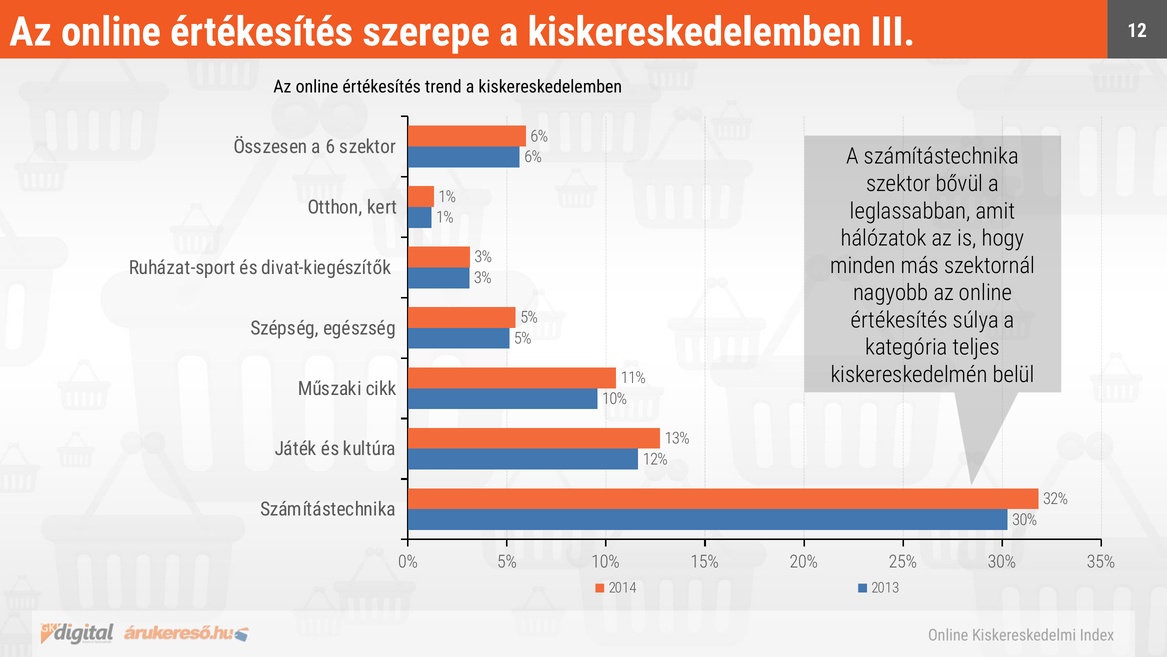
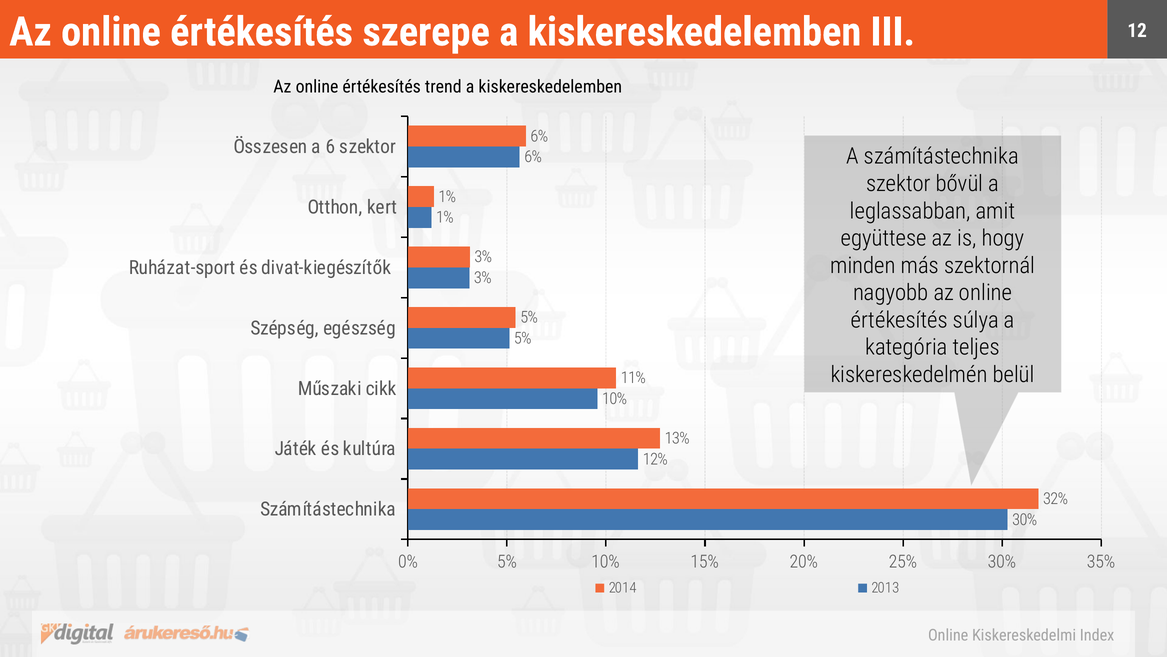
hálózatok: hálózatok -> együttese
